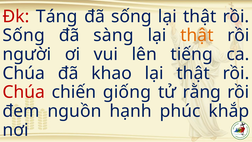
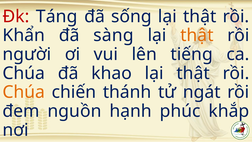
Sống at (24, 35): Sống -> Khẩn
Chúa at (24, 92) colour: red -> orange
giống: giống -> thánh
rằng: rằng -> ngát
